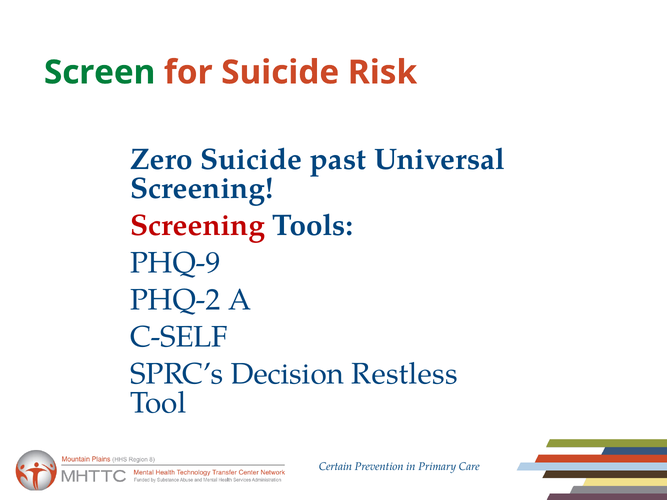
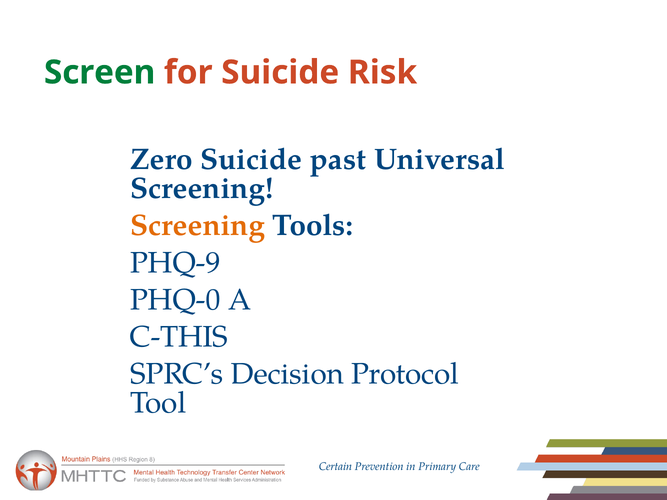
Screening at (198, 226) colour: red -> orange
PHQ-2: PHQ-2 -> PHQ-0
C-SELF: C-SELF -> C-THIS
Restless: Restless -> Protocol
